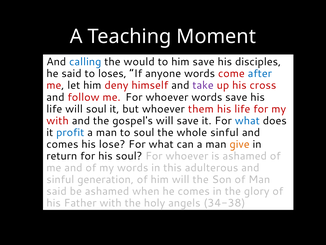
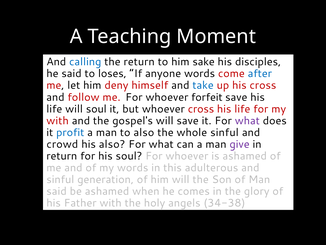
the would: would -> return
him save: save -> sake
take colour: purple -> blue
whoever words: words -> forfeit
whoever them: them -> cross
what at (247, 120) colour: blue -> purple
to soul: soul -> also
comes at (62, 144): comes -> crowd
his lose: lose -> also
give colour: orange -> purple
